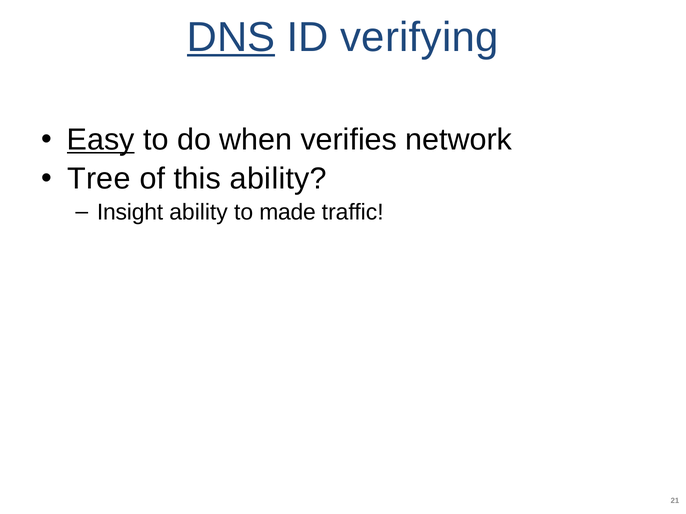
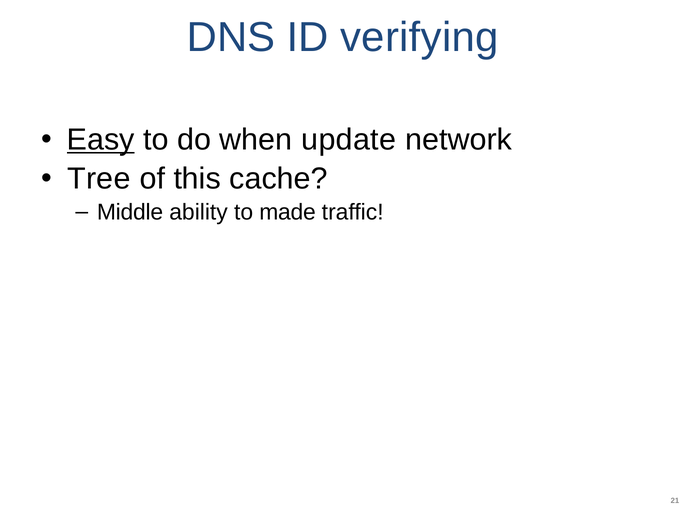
DNS underline: present -> none
verifies: verifies -> update
this ability: ability -> cache
Insight: Insight -> Middle
